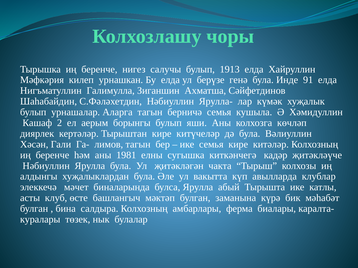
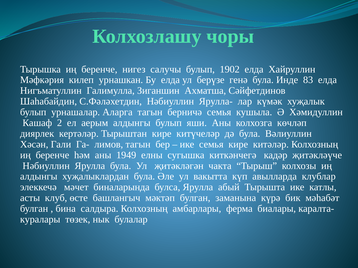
1913: 1913 -> 1902
91: 91 -> 83
аерым борынгы: борынгы -> алдынгы
1981: 1981 -> 1949
